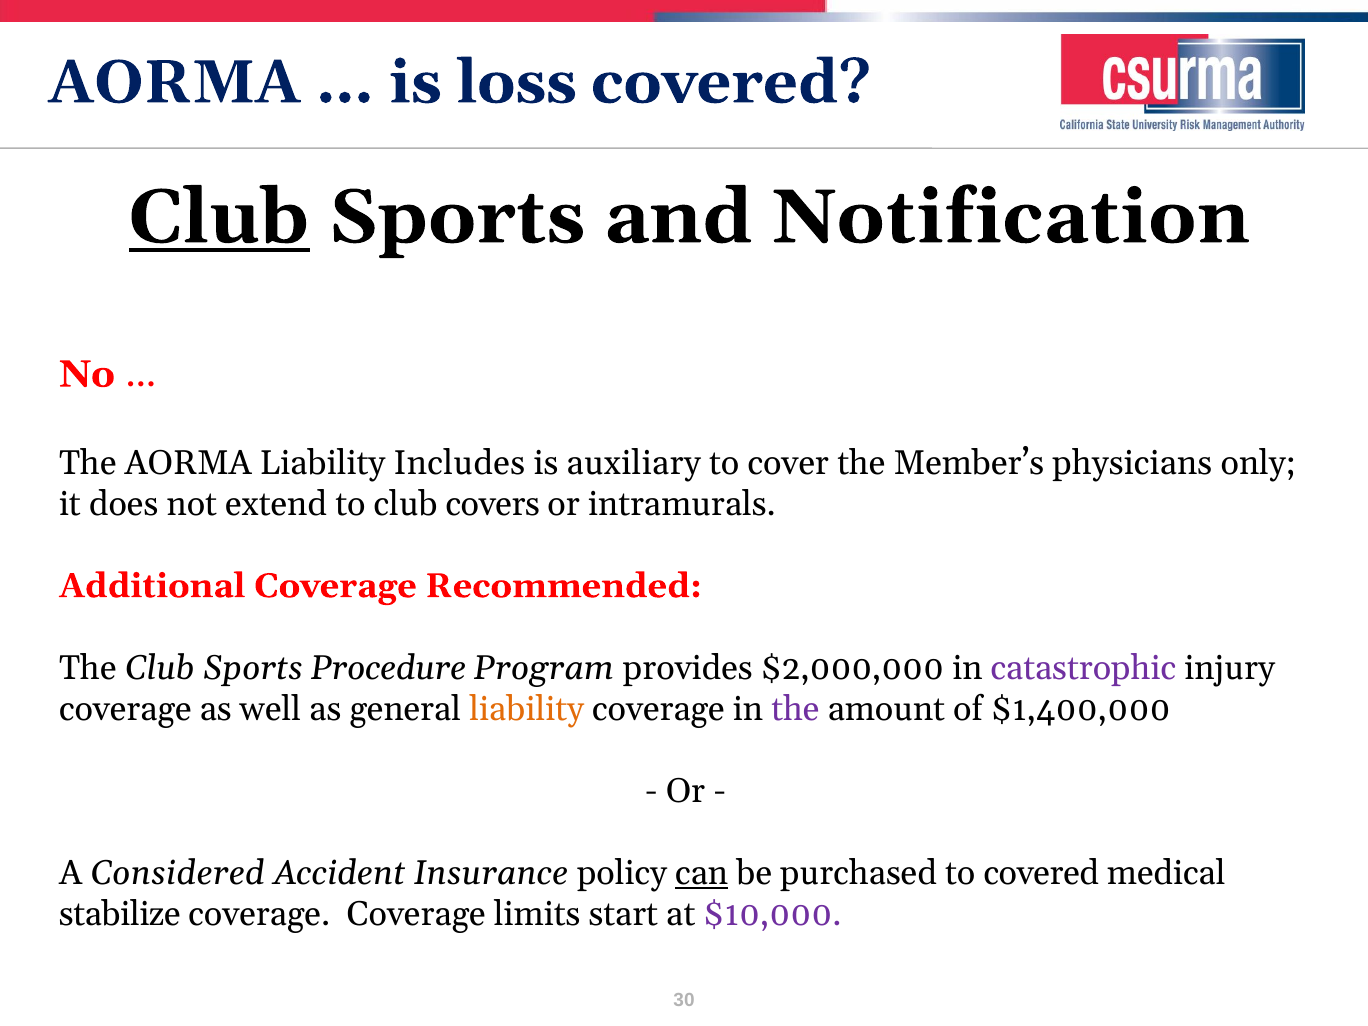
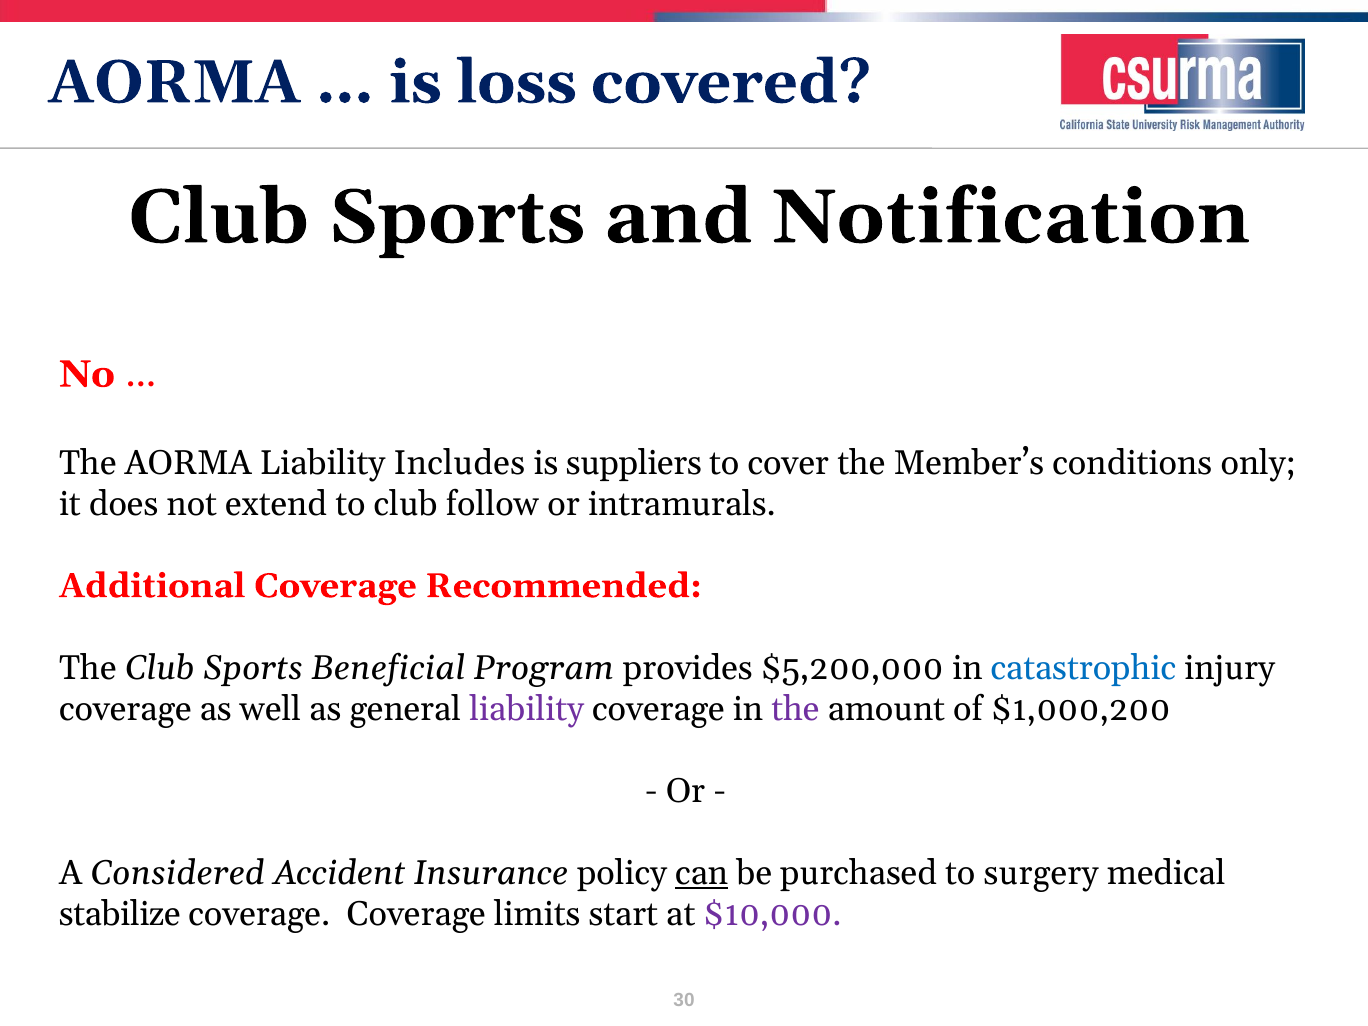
Club at (219, 217) underline: present -> none
auxiliary: auxiliary -> suppliers
physicians: physicians -> conditions
covers: covers -> follow
Procedure: Procedure -> Beneficial
$2,000,000: $2,000,000 -> $5,200,000
catastrophic colour: purple -> blue
liability at (527, 709) colour: orange -> purple
$1,400,000: $1,400,000 -> $1,000,200
to covered: covered -> surgery
